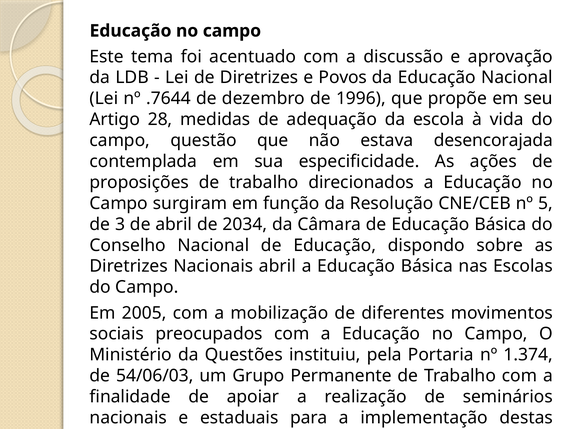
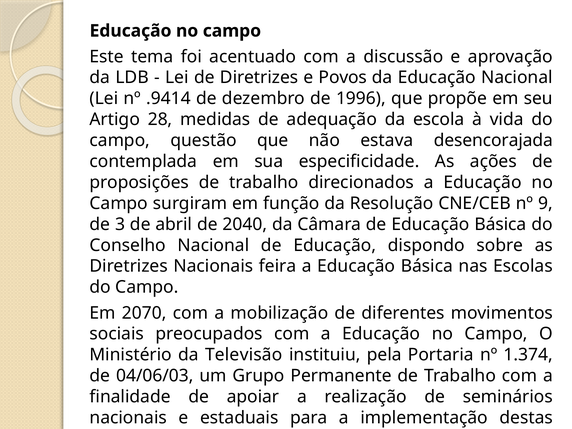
.7644: .7644 -> .9414
5: 5 -> 9
2034: 2034 -> 2040
Nacionais abril: abril -> feira
2005: 2005 -> 2070
Questões: Questões -> Televisão
54/06/03: 54/06/03 -> 04/06/03
